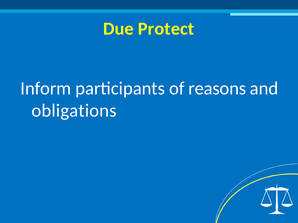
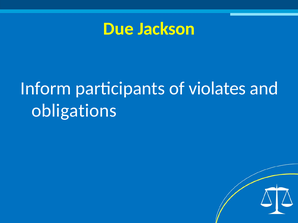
Protect: Protect -> Jackson
reasons: reasons -> violates
